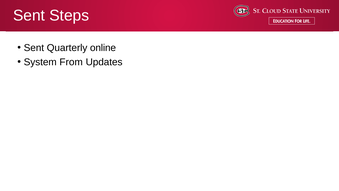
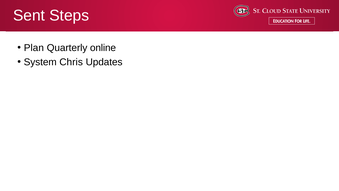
Sent at (34, 48): Sent -> Plan
From: From -> Chris
